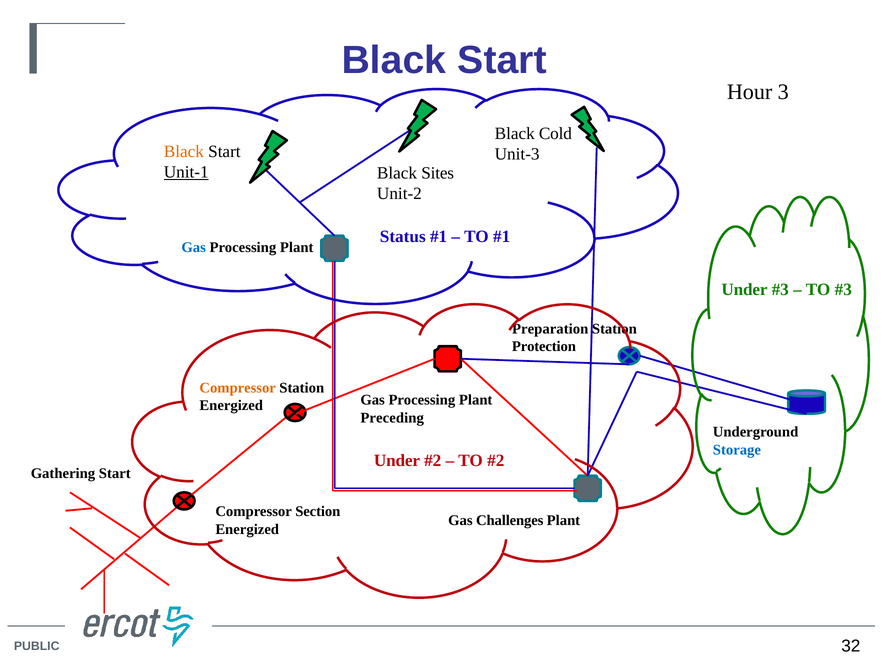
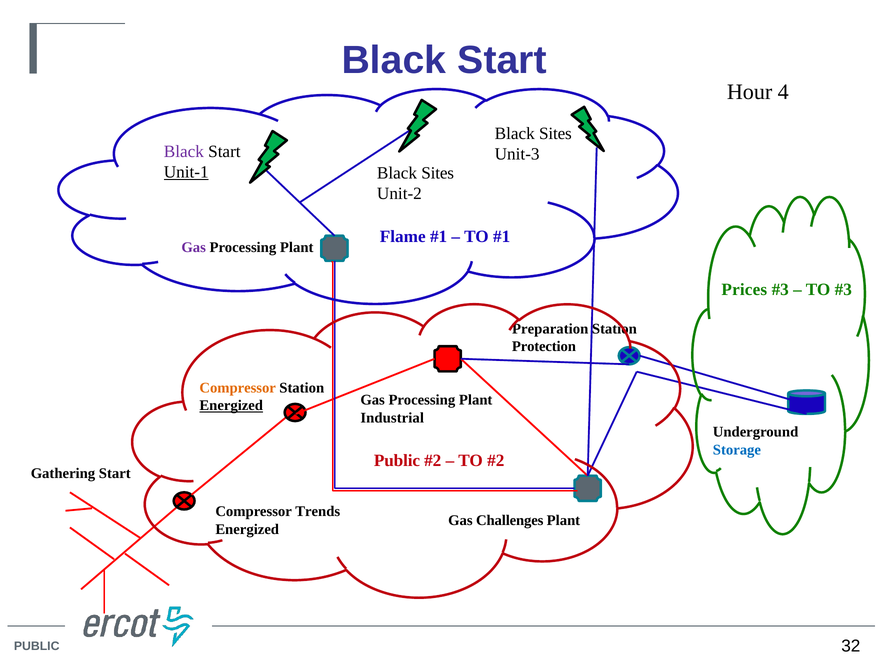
3: 3 -> 4
Cold at (555, 133): Cold -> Sites
Black at (184, 151) colour: orange -> purple
Status: Status -> Flame
Gas at (194, 247) colour: blue -> purple
Under at (744, 289): Under -> Prices
Energized at (231, 406) underline: none -> present
Preceding: Preceding -> Industrial
Under at (397, 461): Under -> Public
Section: Section -> Trends
